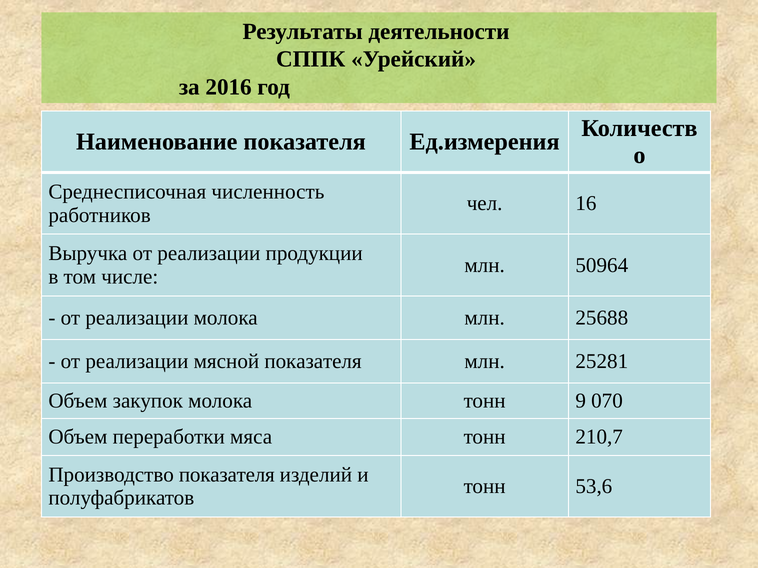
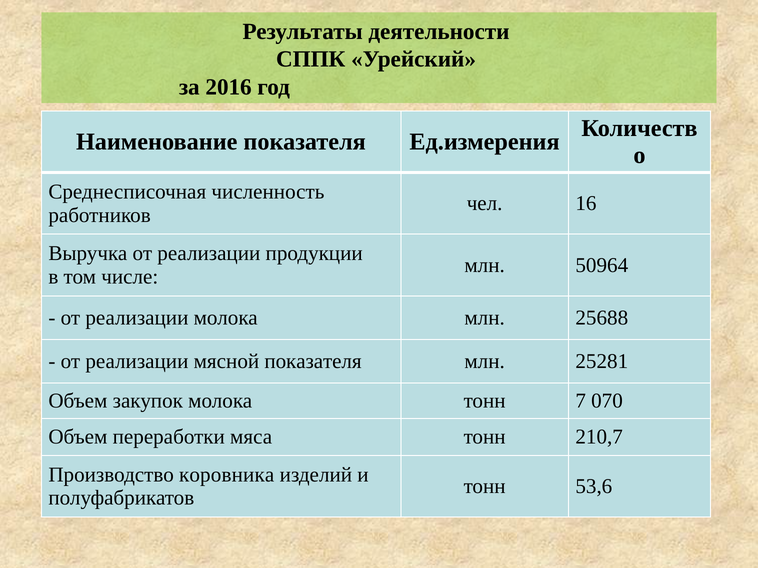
9: 9 -> 7
Производство показателя: показателя -> коровника
